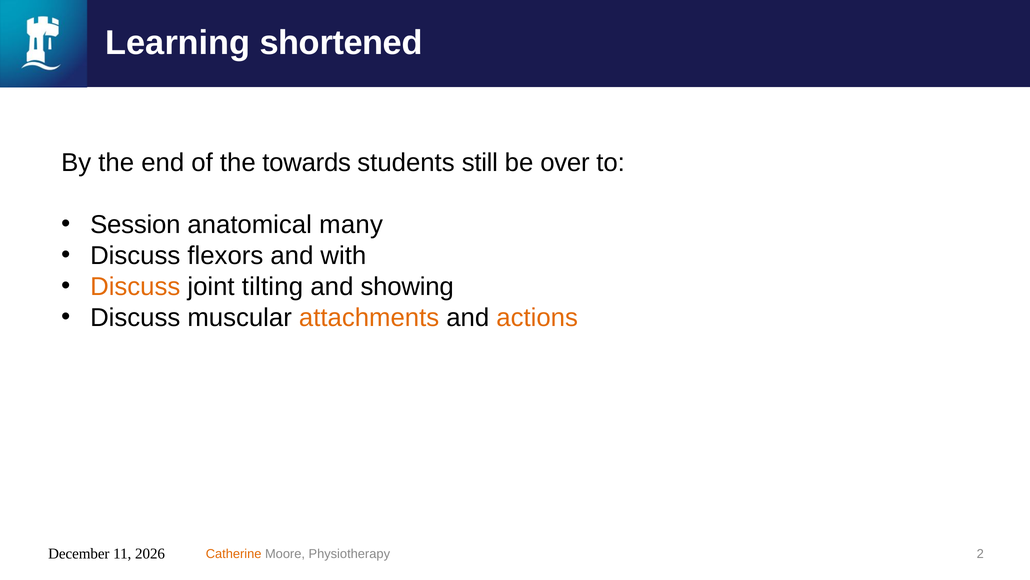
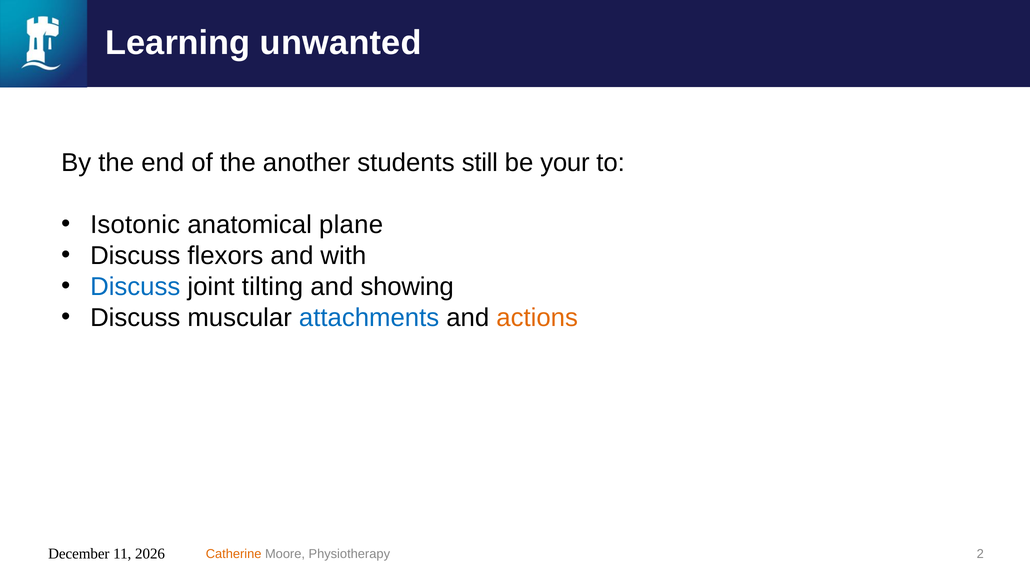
shortened: shortened -> unwanted
towards: towards -> another
over: over -> your
Session: Session -> Isotonic
many: many -> plane
Discuss at (135, 286) colour: orange -> blue
attachments colour: orange -> blue
